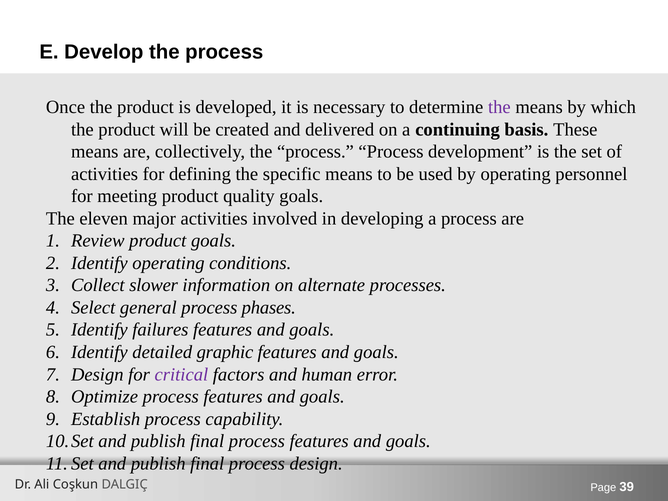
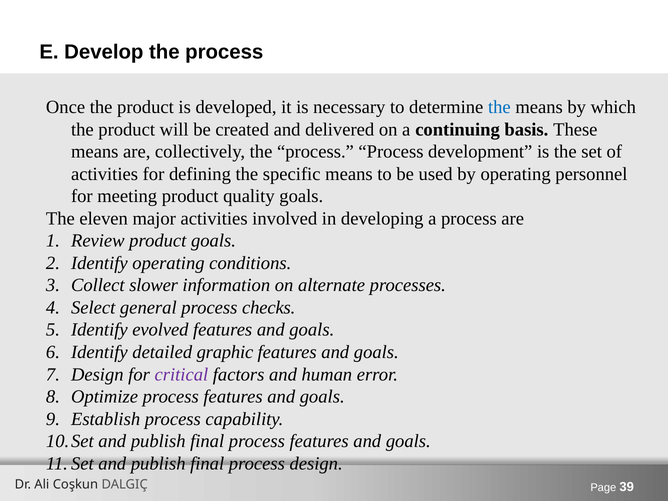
the at (499, 107) colour: purple -> blue
phases: phases -> checks
failures: failures -> evolved
